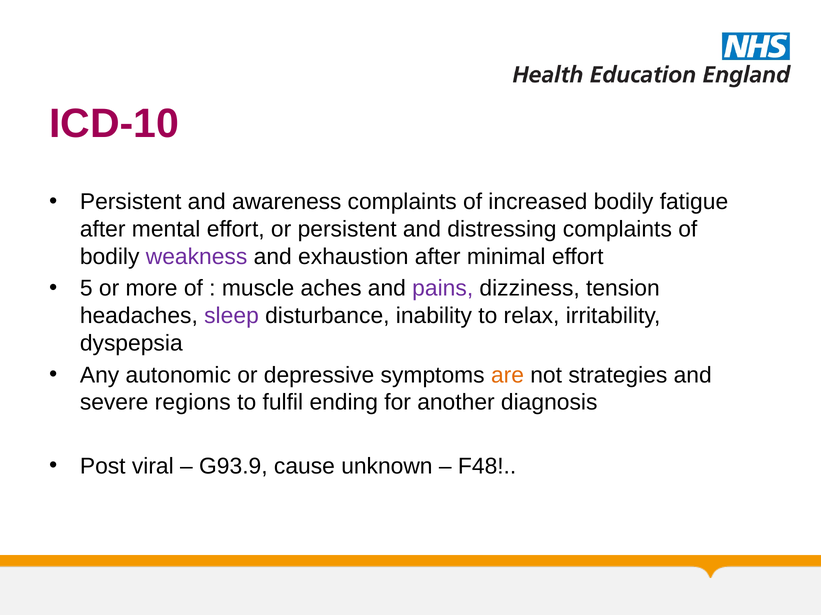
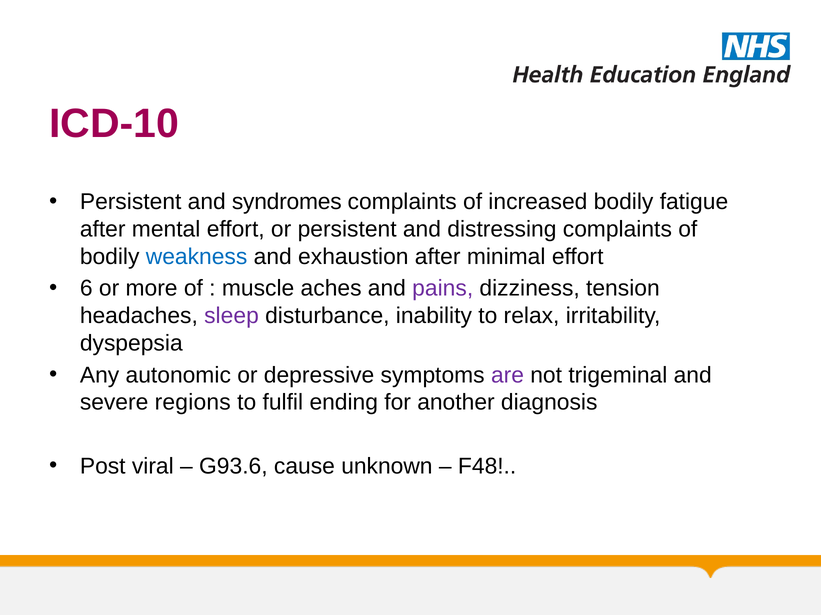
awareness: awareness -> syndromes
weakness colour: purple -> blue
5: 5 -> 6
are colour: orange -> purple
strategies: strategies -> trigeminal
G93.9: G93.9 -> G93.6
